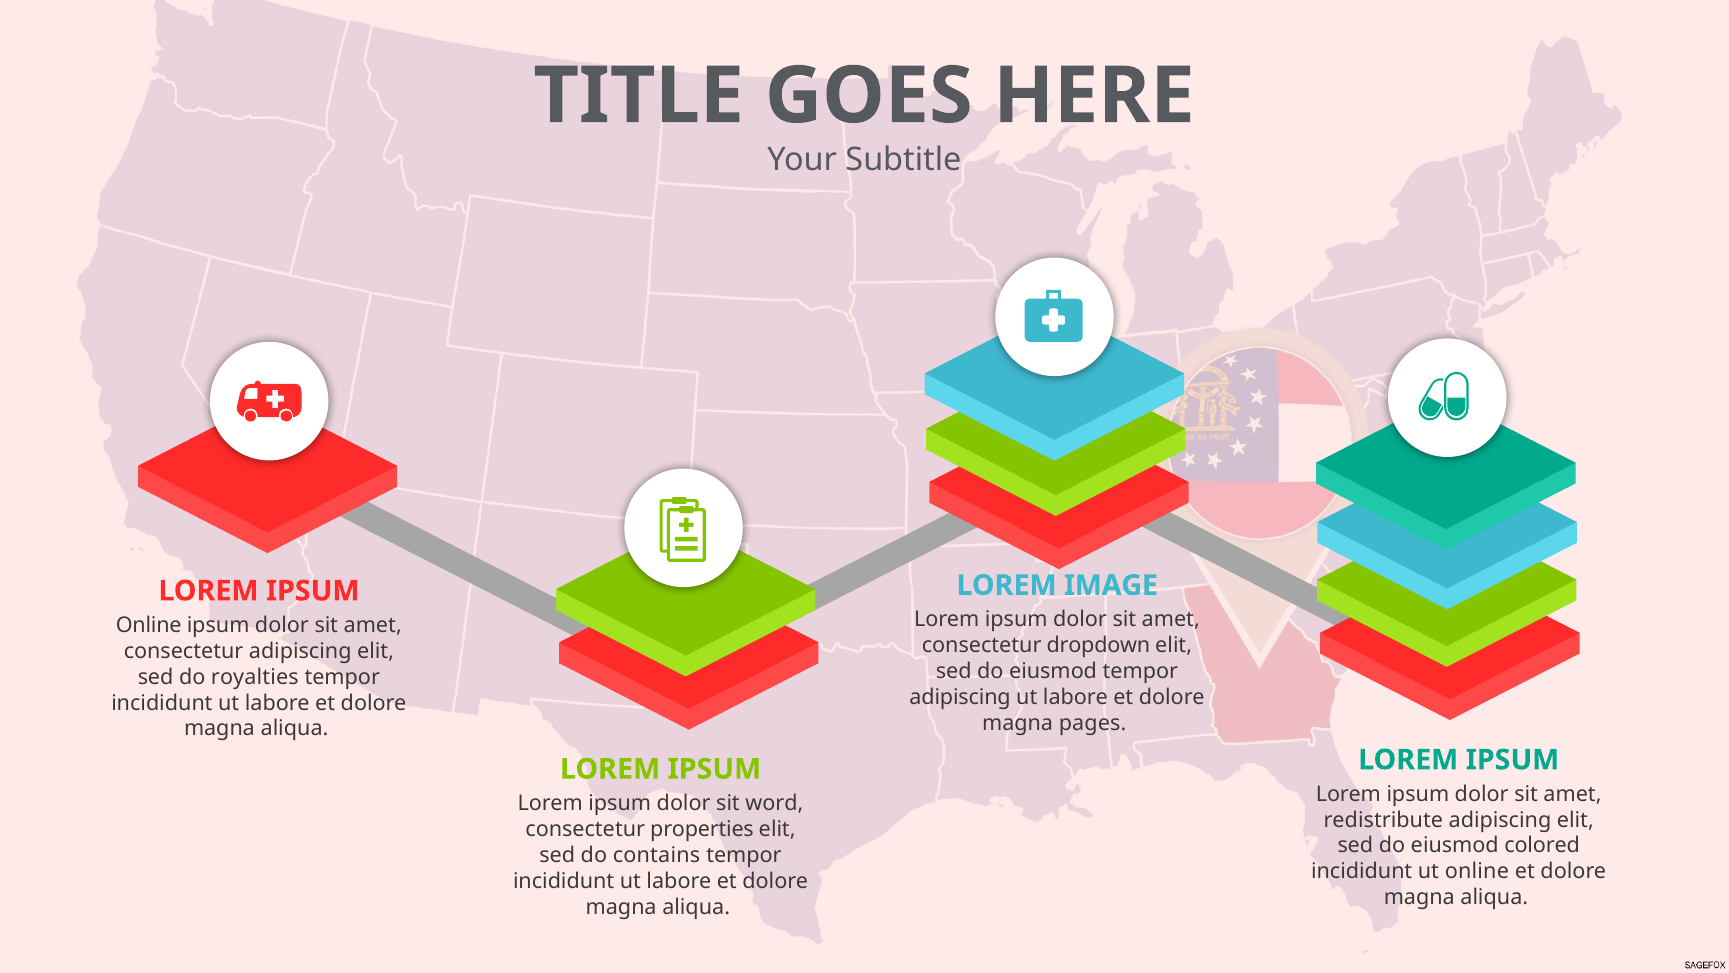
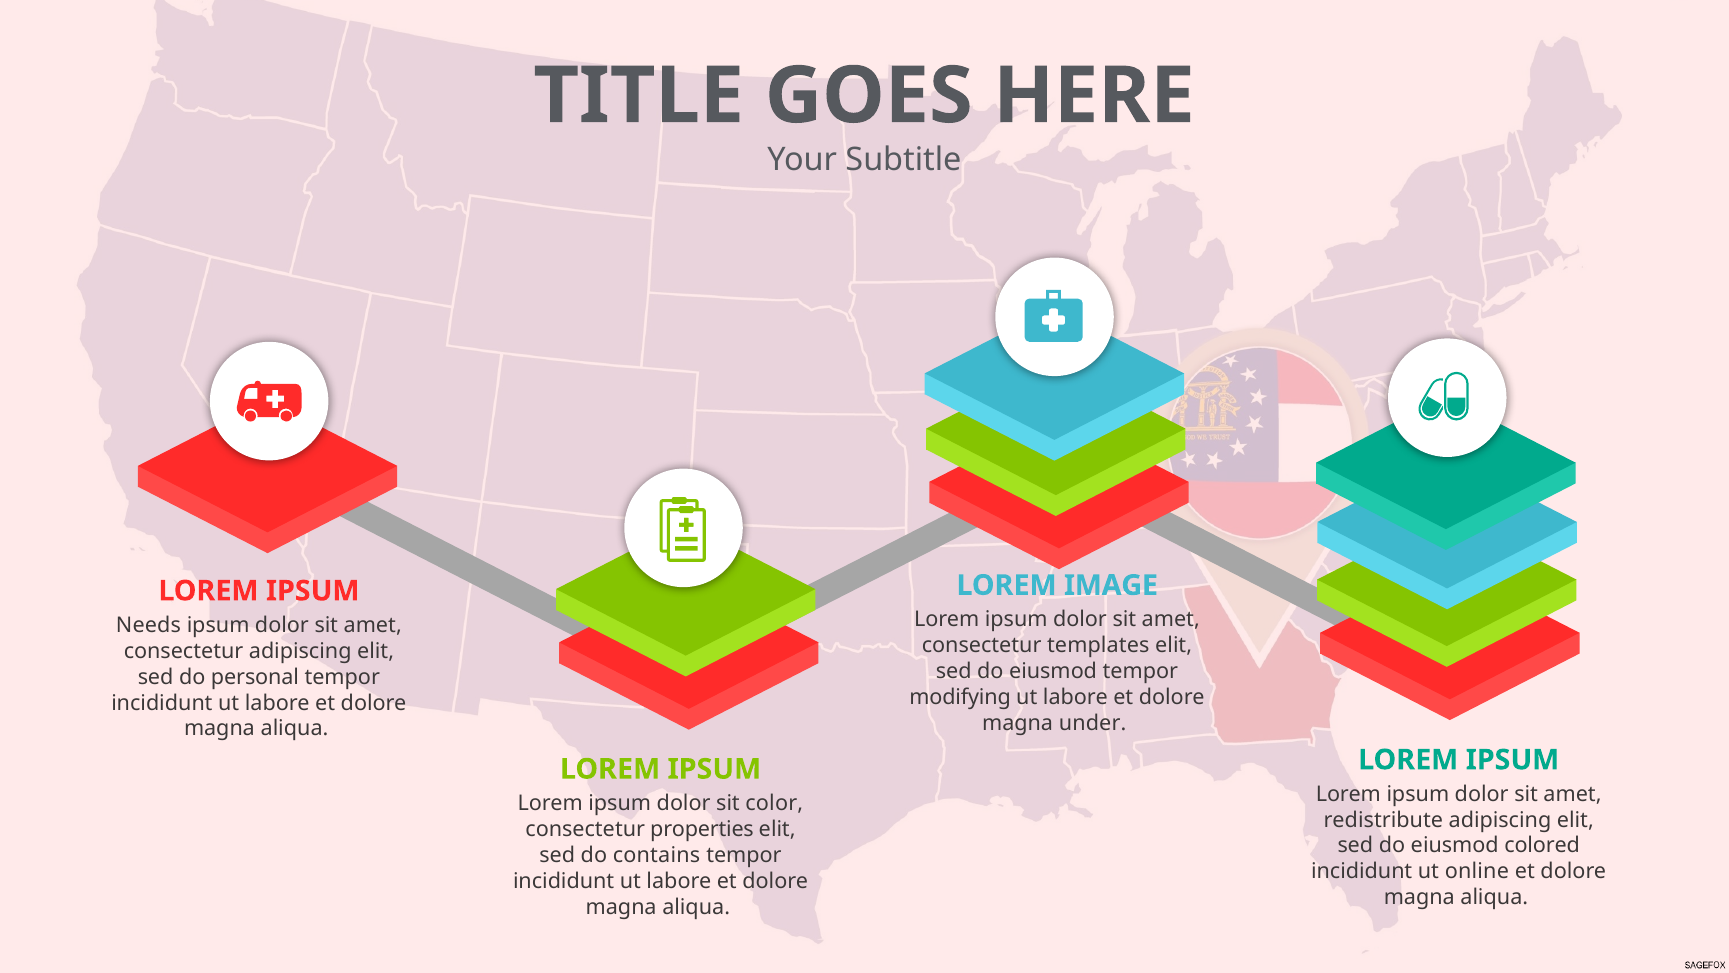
Online at (149, 625): Online -> Needs
dropdown: dropdown -> templates
royalties: royalties -> personal
adipiscing at (960, 697): adipiscing -> modifying
pages: pages -> under
word: word -> color
